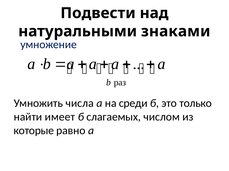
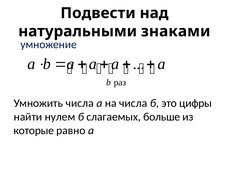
на среди: среди -> числа
только: только -> цифры
имеет: имеет -> нулем
числом: числом -> больше
